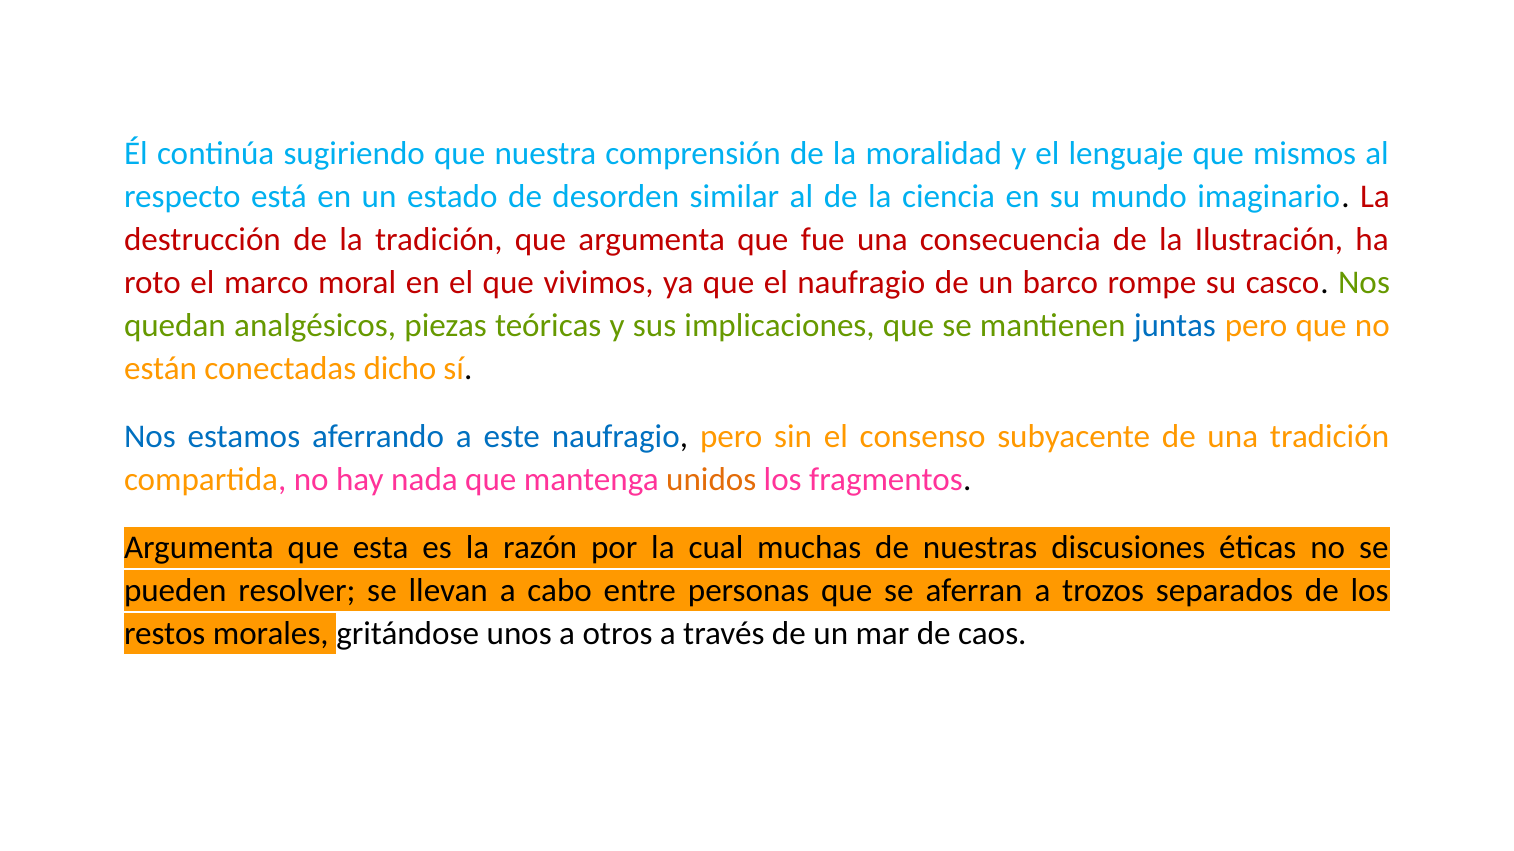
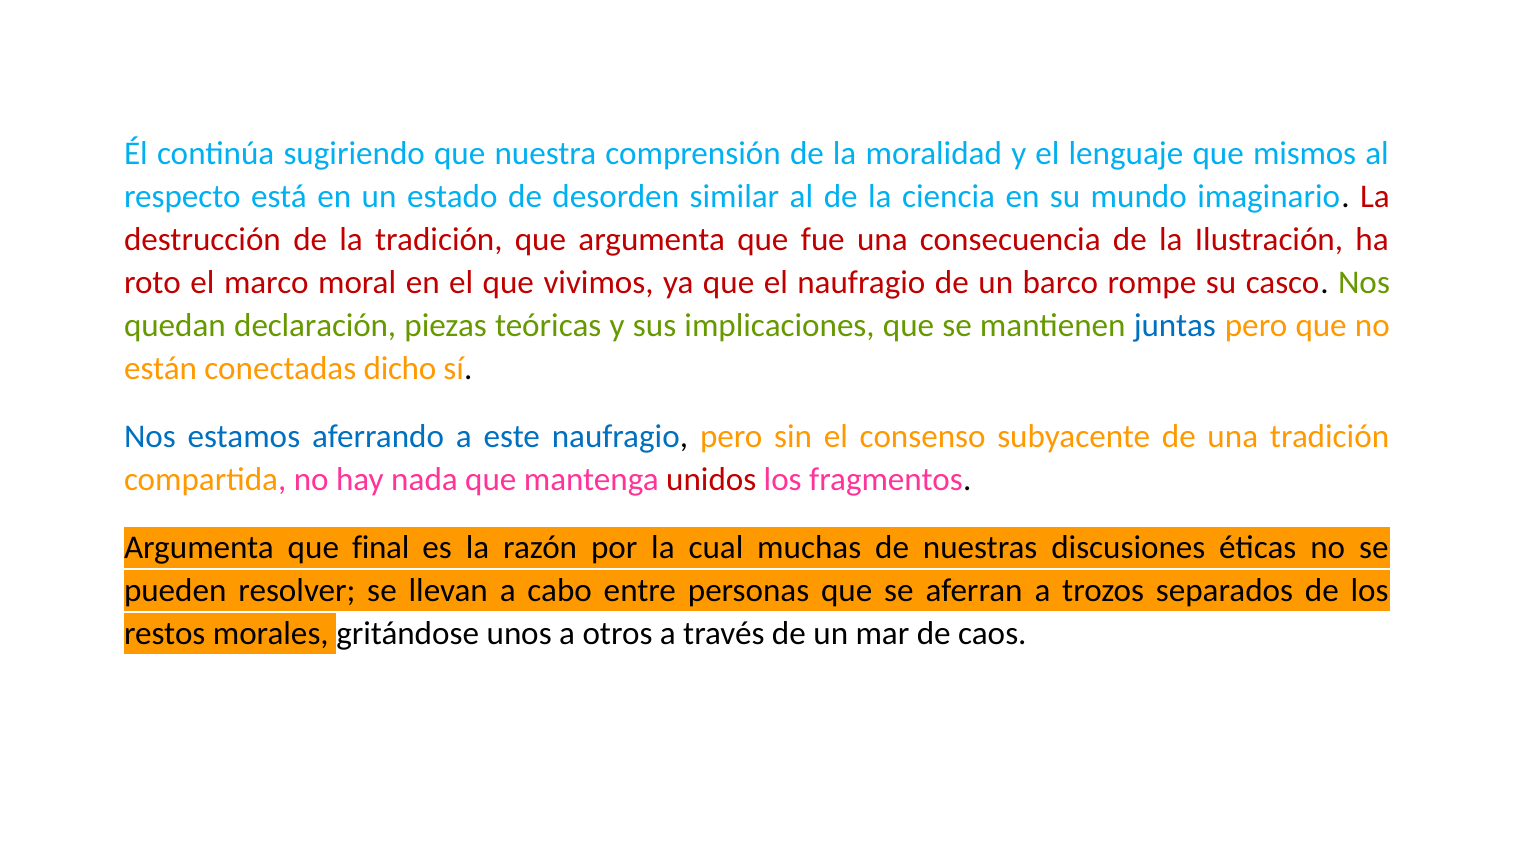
analgésicos: analgésicos -> declaración
unidos colour: orange -> red
esta: esta -> final
